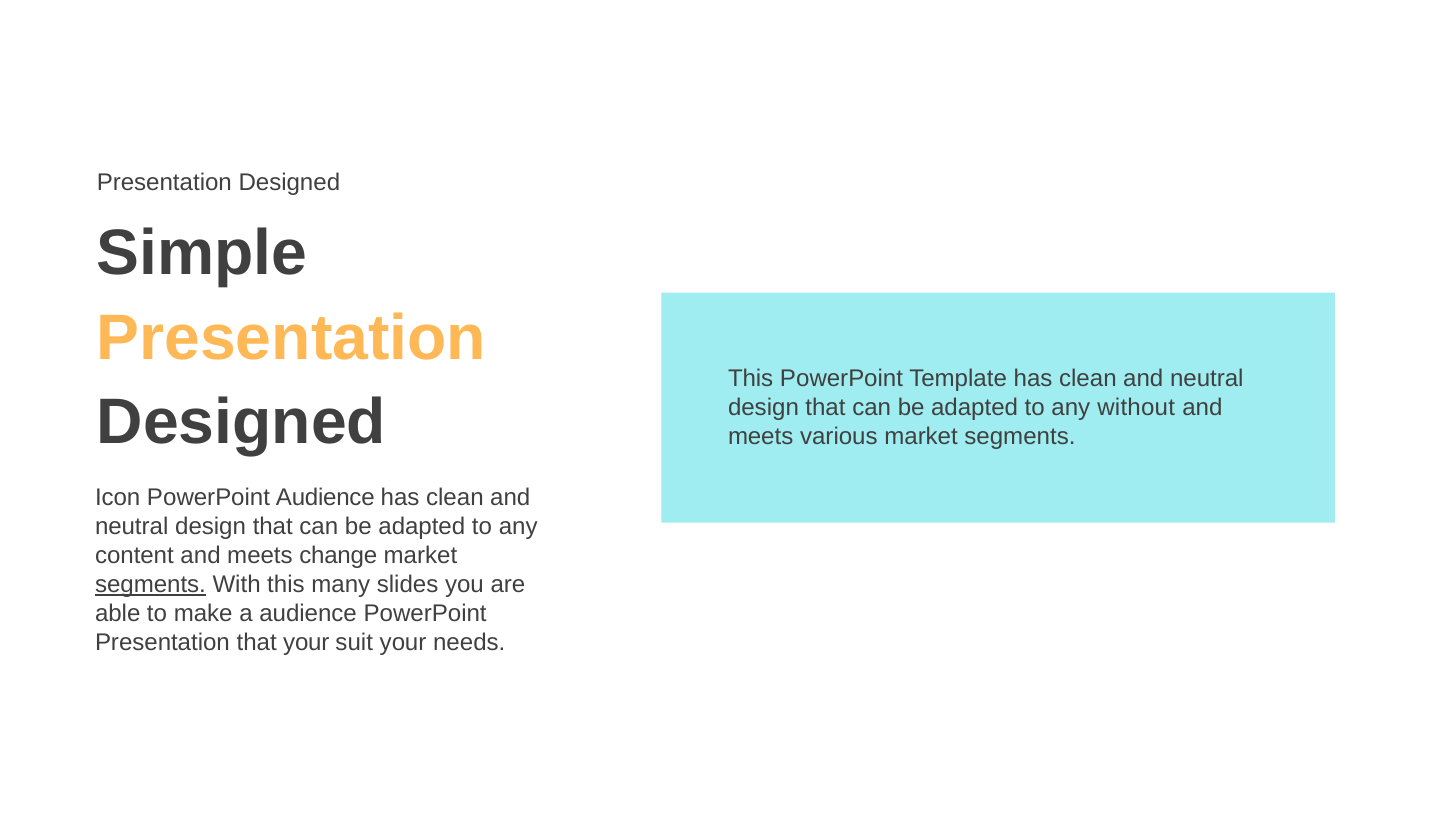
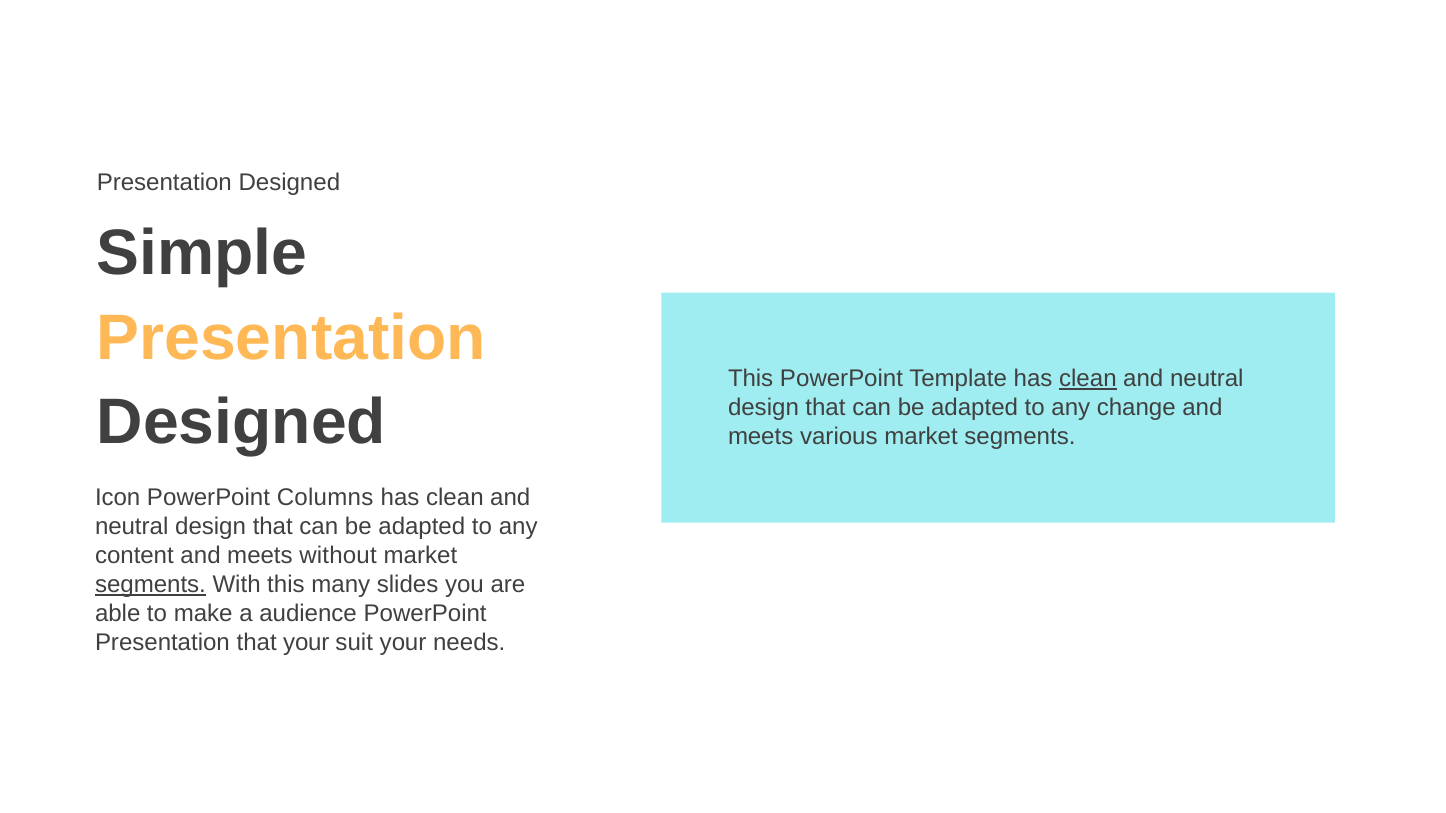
clean at (1088, 379) underline: none -> present
without: without -> change
PowerPoint Audience: Audience -> Columns
change: change -> without
